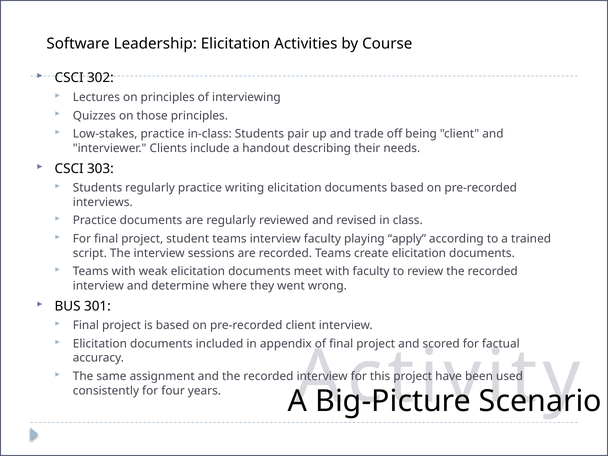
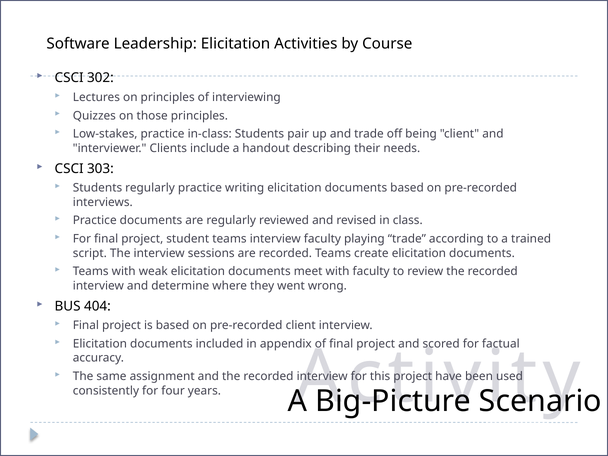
playing apply: apply -> trade
301: 301 -> 404
